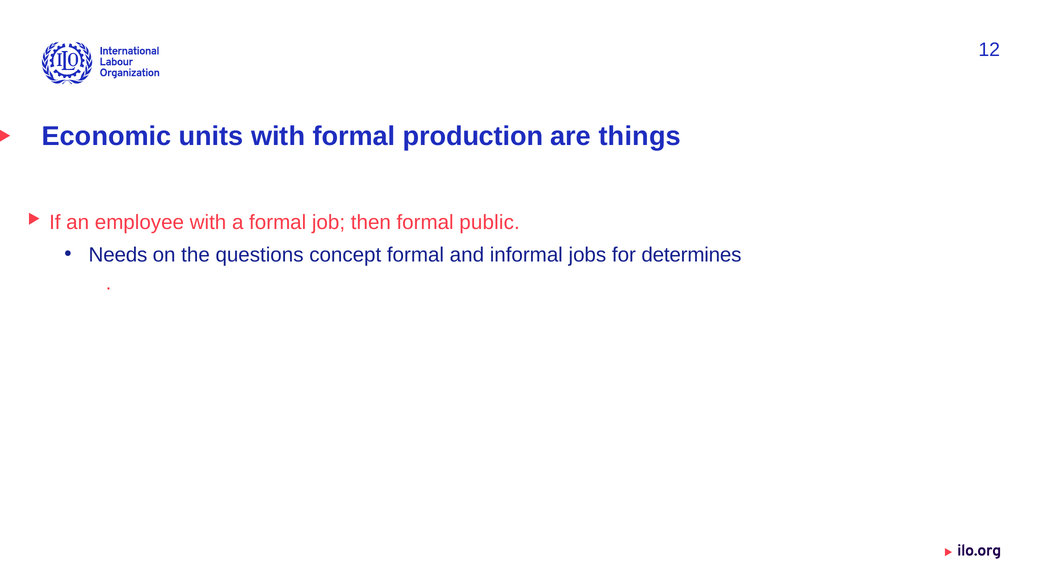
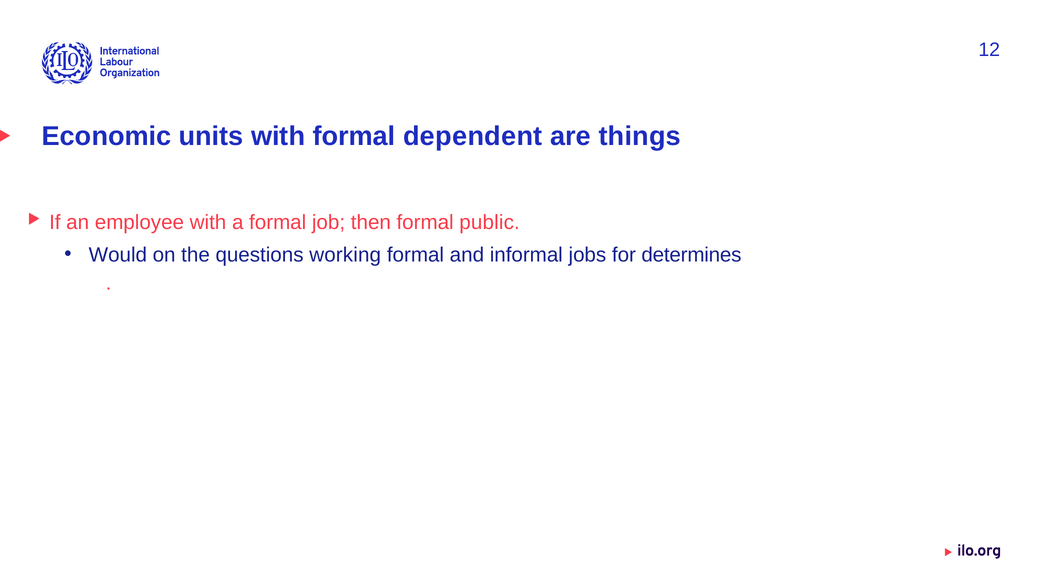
production: production -> dependent
Needs: Needs -> Would
concept: concept -> working
